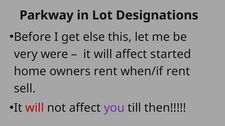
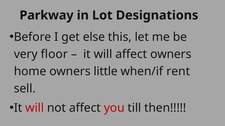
were: were -> floor
affect started: started -> owners
owners rent: rent -> little
you colour: purple -> red
